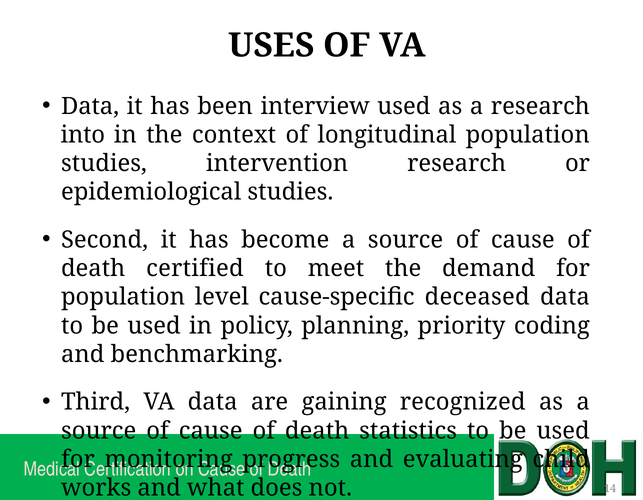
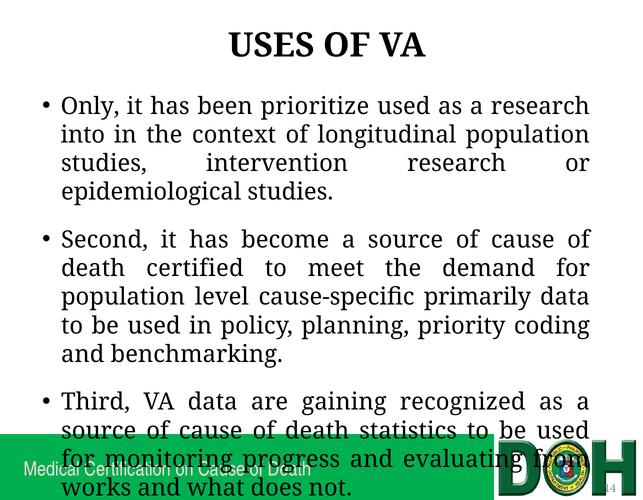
Data at (90, 106): Data -> Only
interview: interview -> prioritize
deceased: deceased -> primarily
child: child -> from
